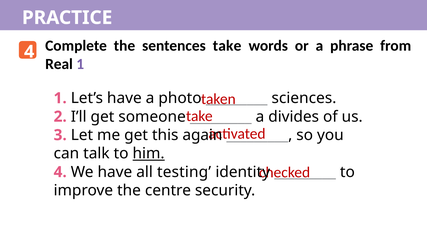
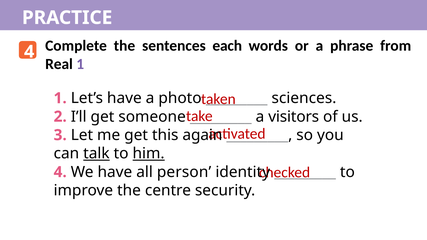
sentences take: take -> each
divides: divides -> visitors
talk underline: none -> present
testing: testing -> person
